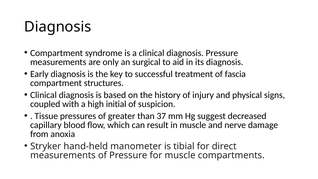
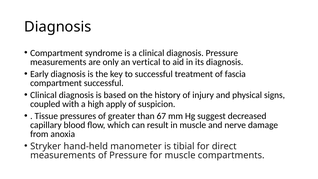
surgical: surgical -> vertical
compartment structures: structures -> successful
initial: initial -> apply
37: 37 -> 67
